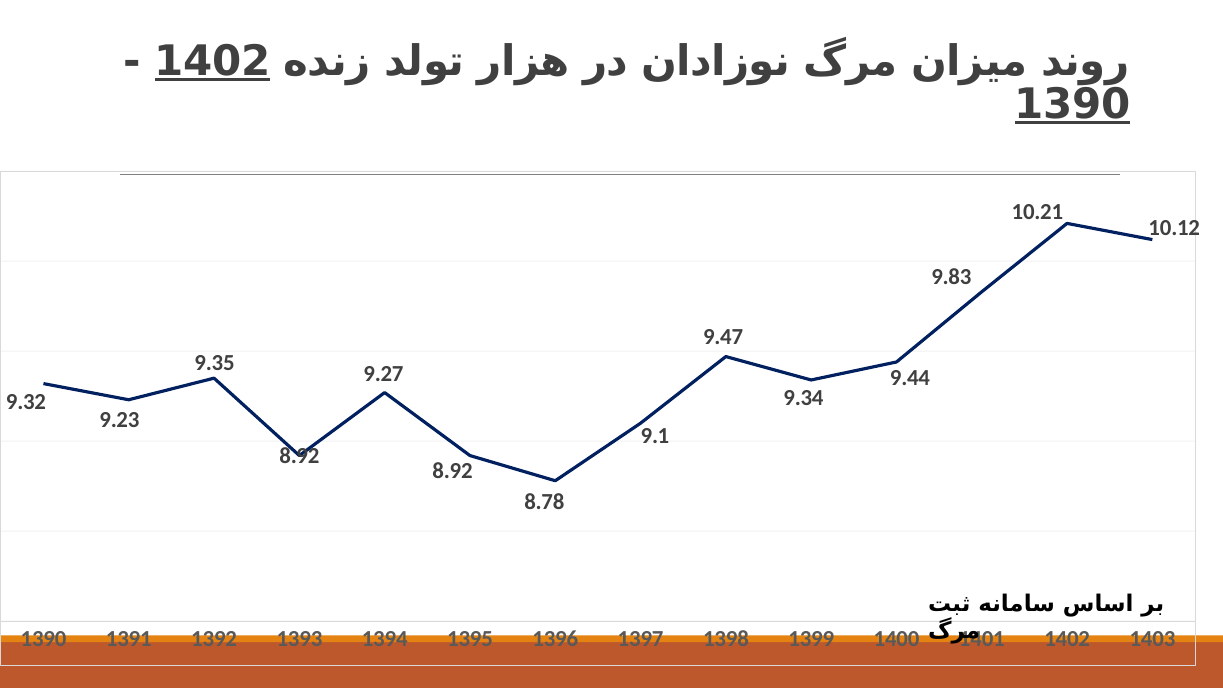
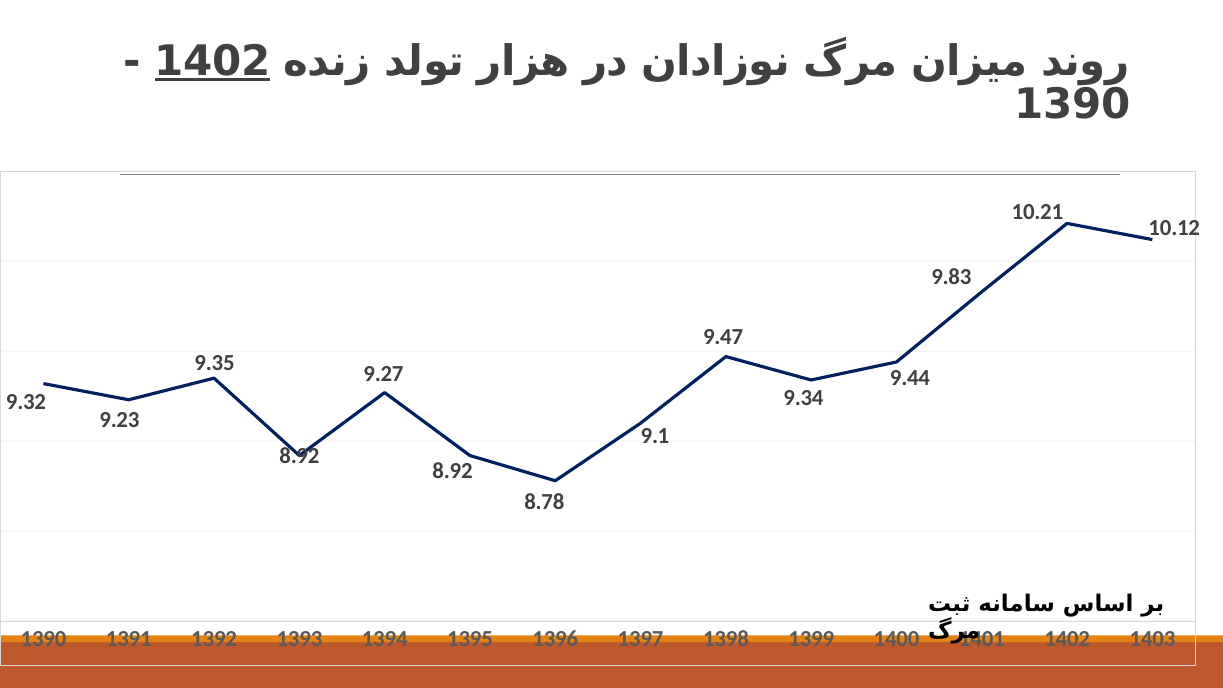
1390 at (1072, 104) underline: present -> none
